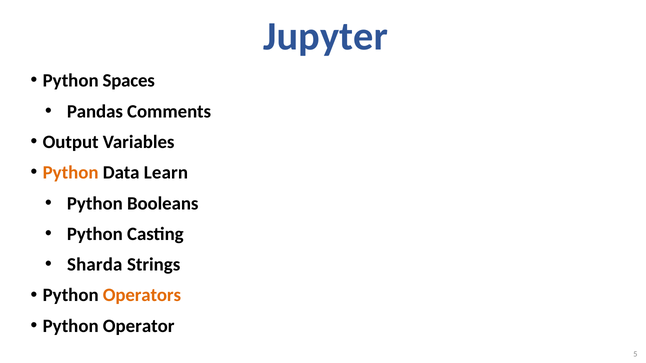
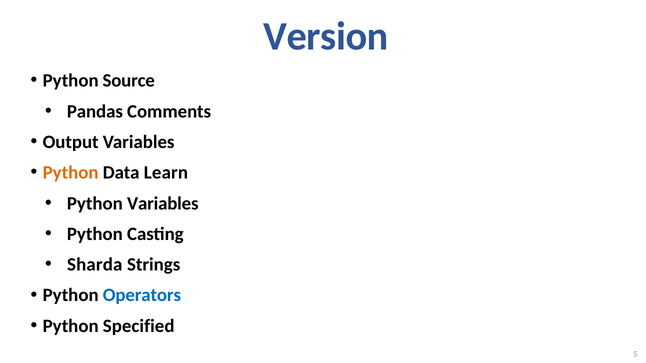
Jupyter: Jupyter -> Version
Spaces: Spaces -> Source
Python Booleans: Booleans -> Variables
Operators colour: orange -> blue
Operator: Operator -> Specified
